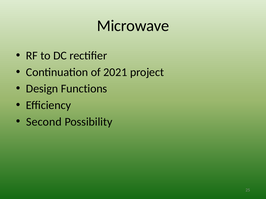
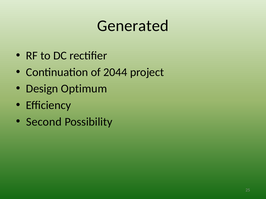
Microwave: Microwave -> Generated
2021: 2021 -> 2044
Functions: Functions -> Optimum
